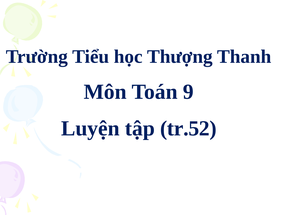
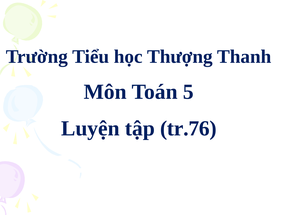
9: 9 -> 5
tr.52: tr.52 -> tr.76
